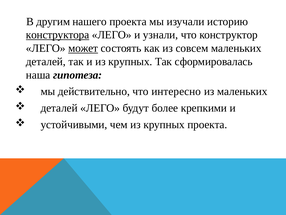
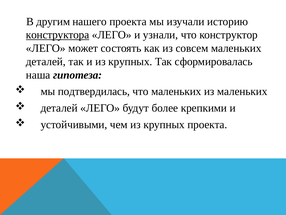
может underline: present -> none
действительно: действительно -> подтвердилась
что интересно: интересно -> маленьких
